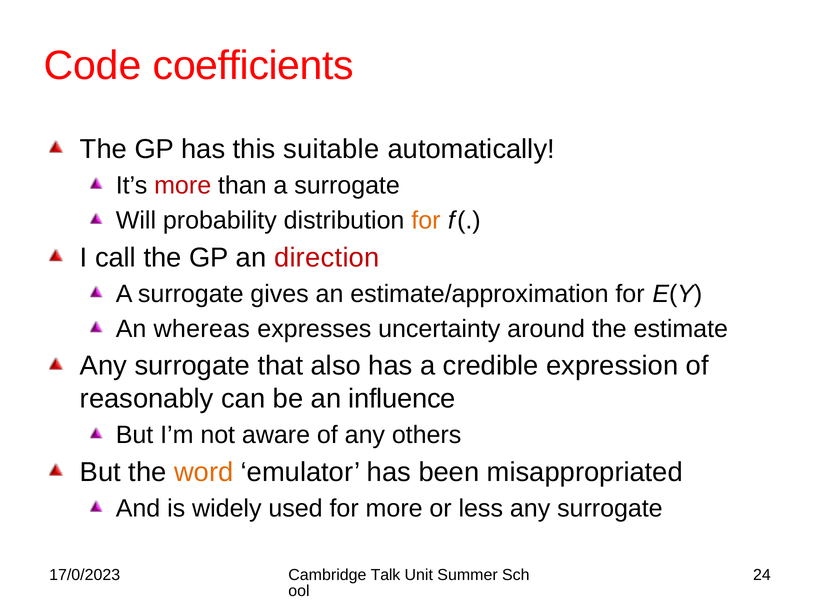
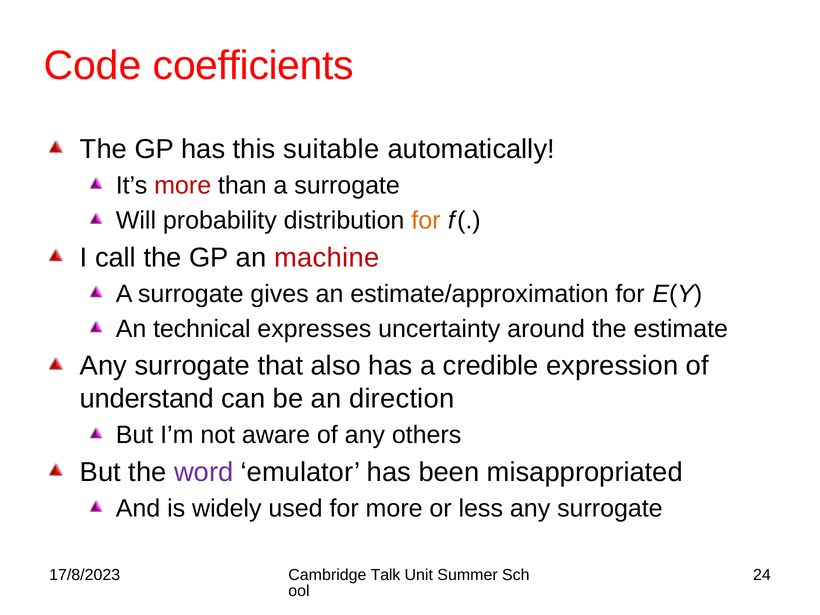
direction: direction -> machine
whereas: whereas -> technical
reasonably: reasonably -> understand
influence: influence -> direction
word colour: orange -> purple
17/0/2023: 17/0/2023 -> 17/8/2023
